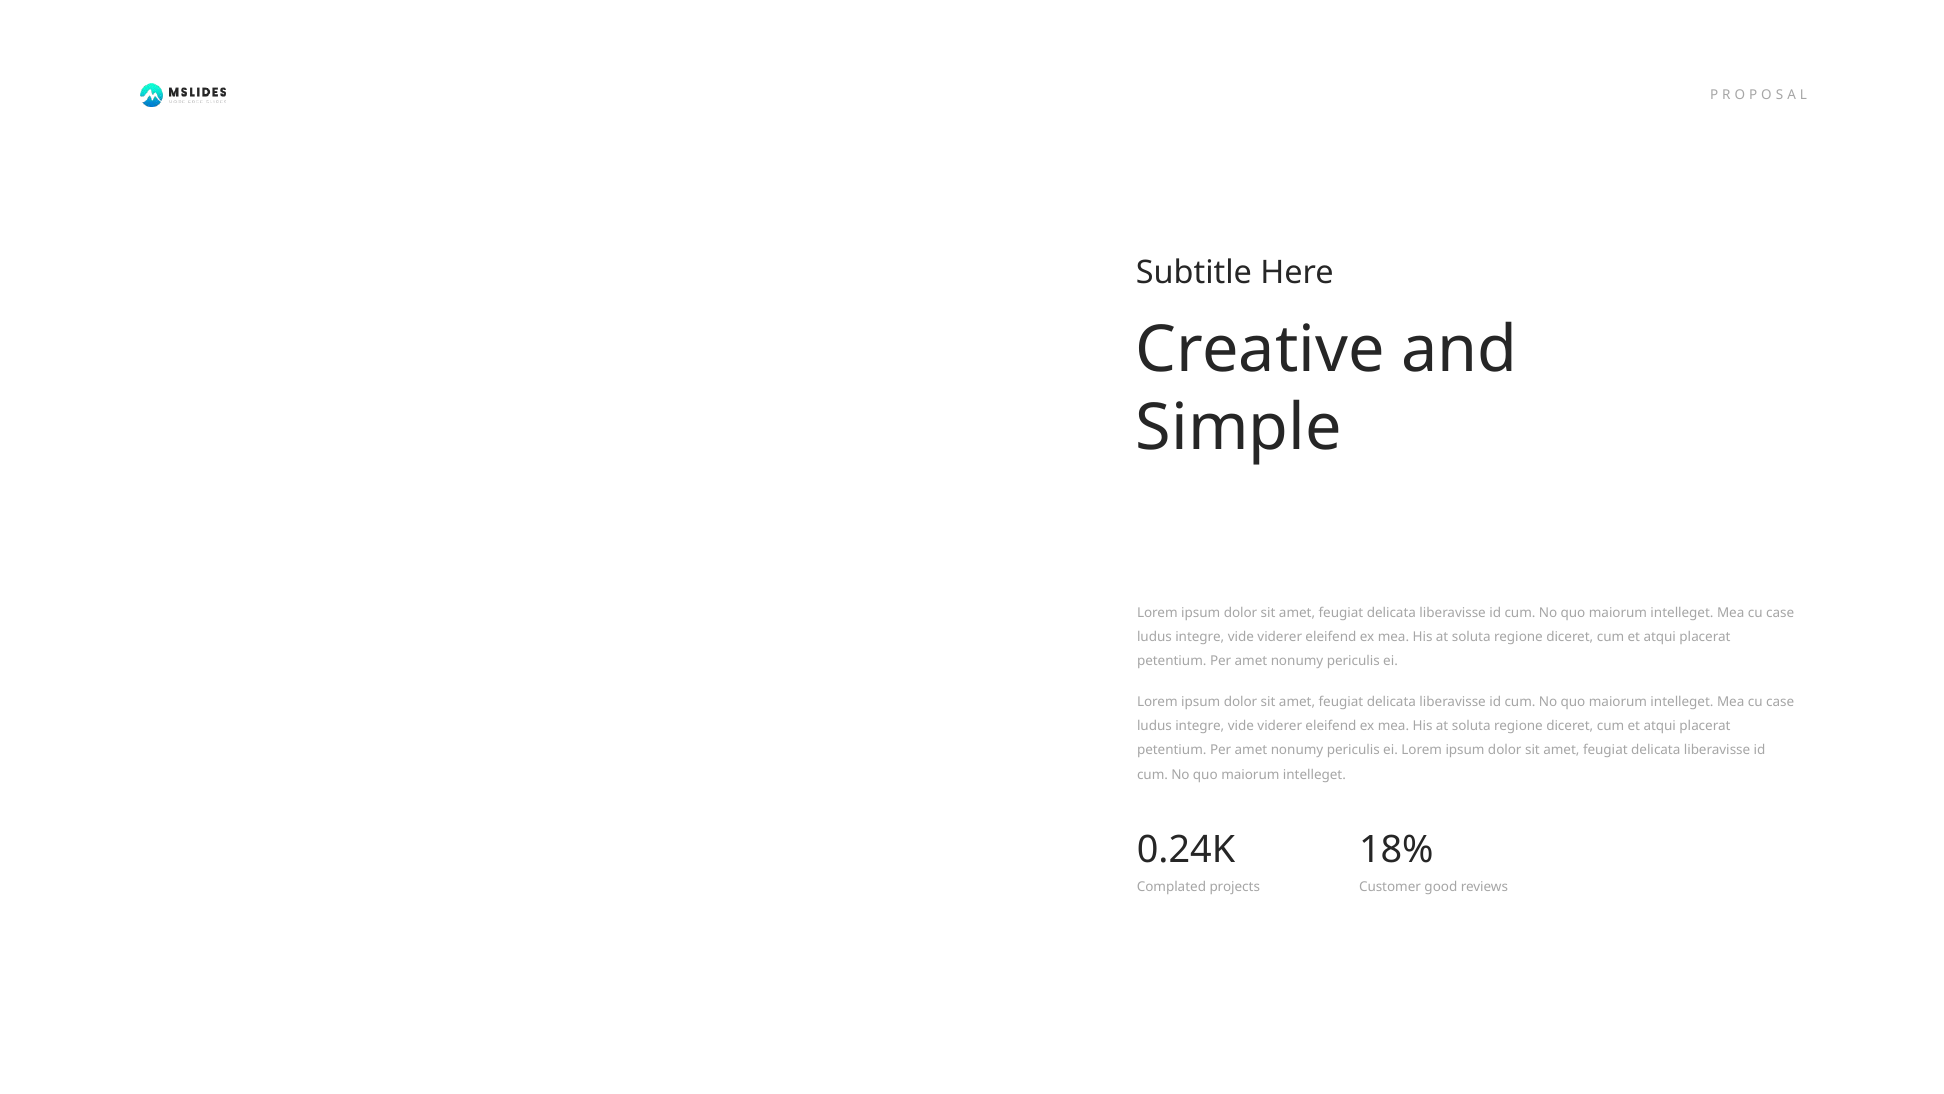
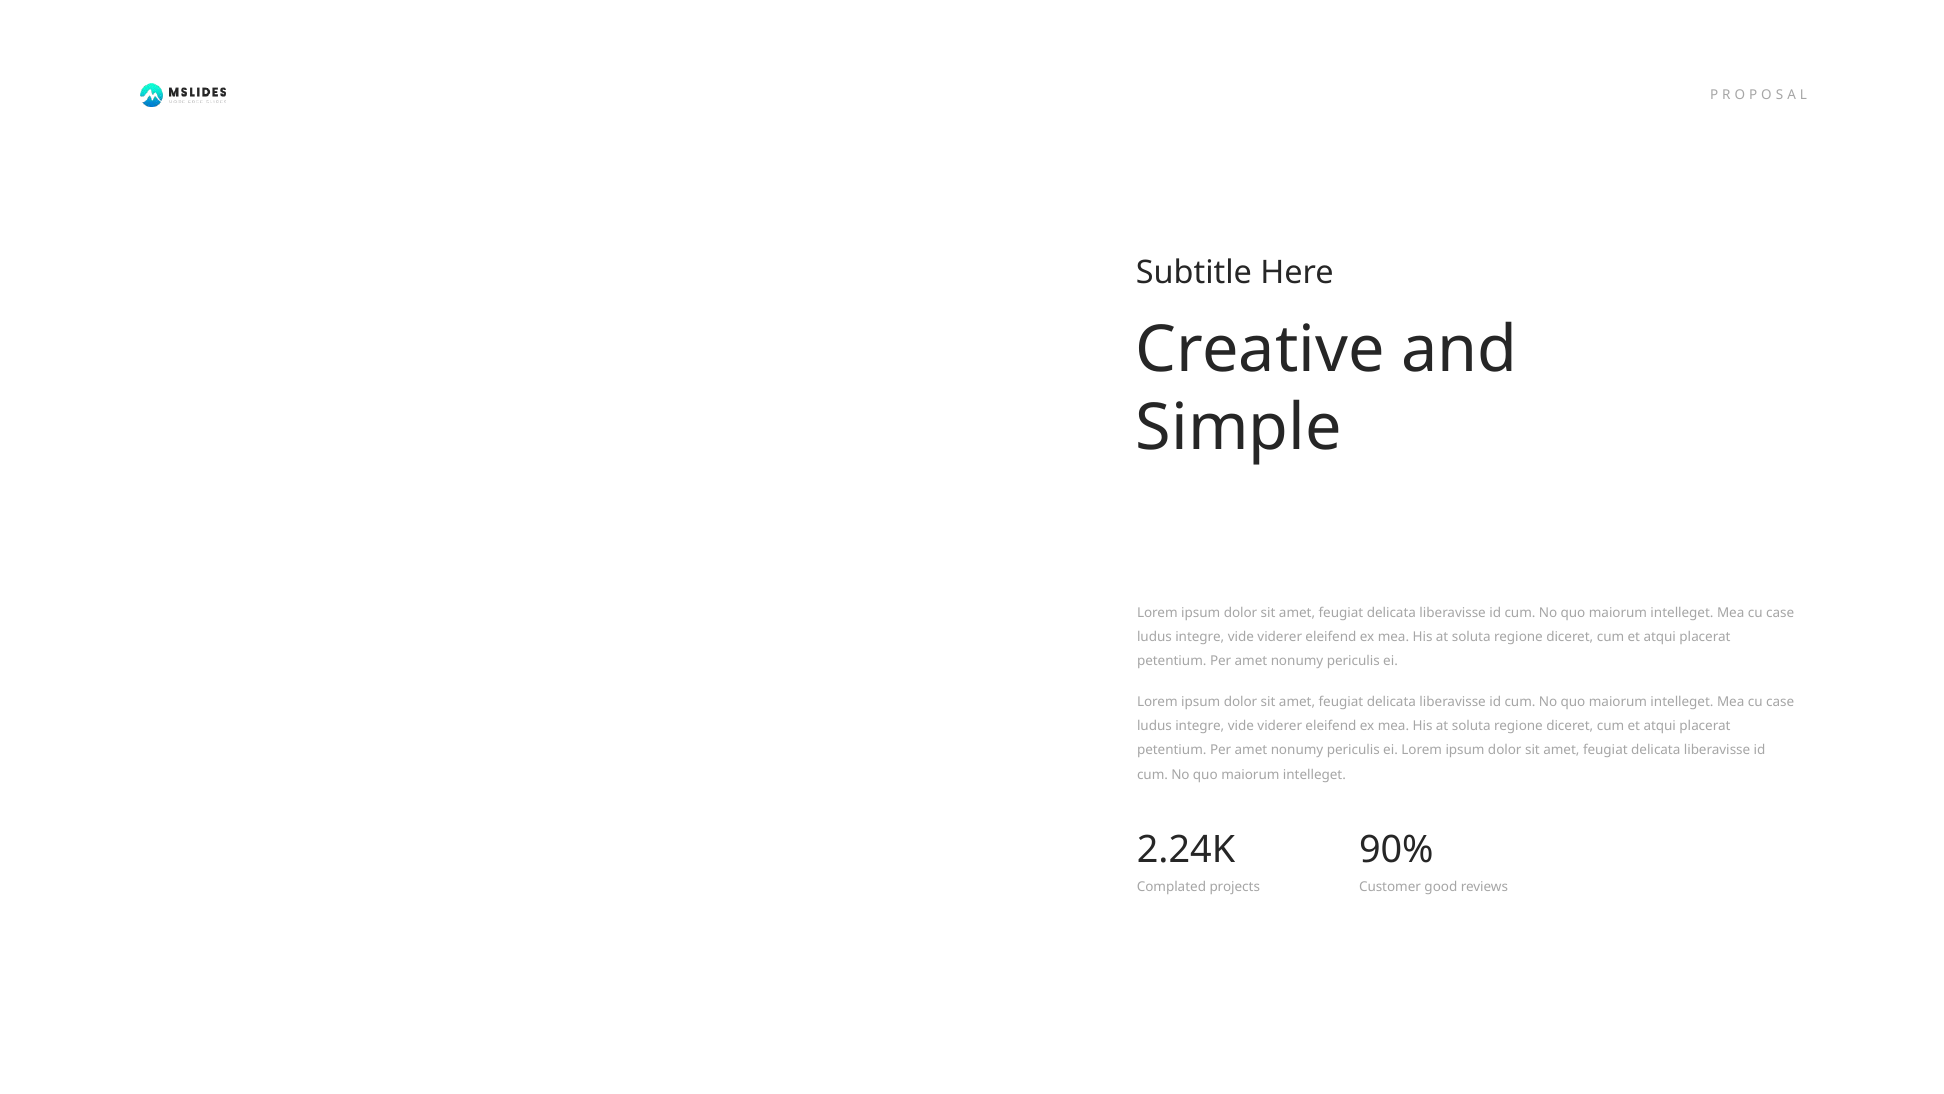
0.24K: 0.24K -> 2.24K
18%: 18% -> 90%
